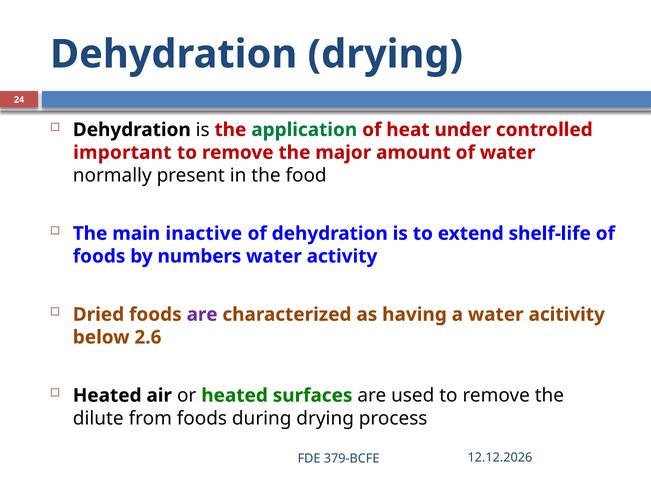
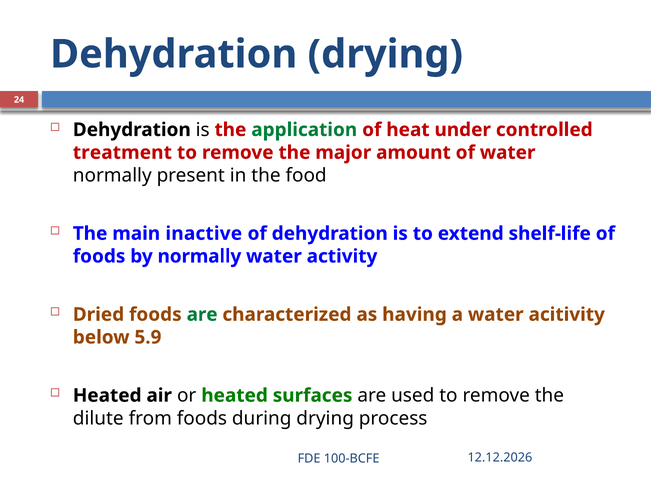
important: important -> treatment
by numbers: numbers -> normally
are at (202, 315) colour: purple -> green
2.6: 2.6 -> 5.9
379-BCFE: 379-BCFE -> 100-BCFE
